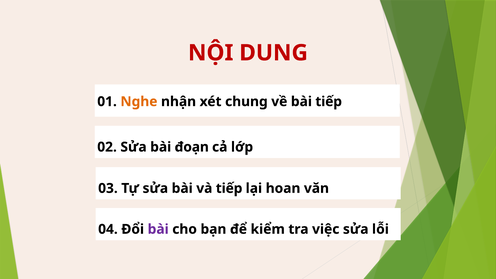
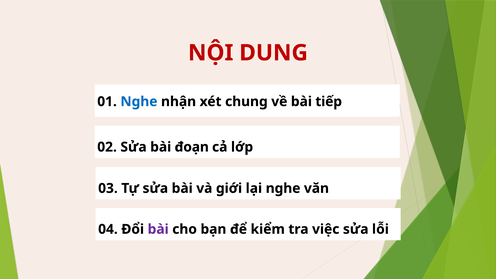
Nghe at (139, 102) colour: orange -> blue
và tiếp: tiếp -> giới
lại hoan: hoan -> nghe
